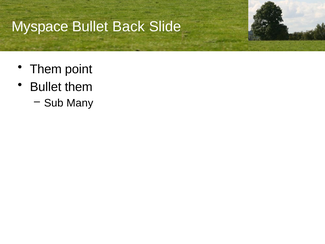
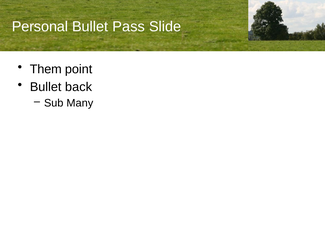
Myspace: Myspace -> Personal
Back: Back -> Pass
Bullet them: them -> back
